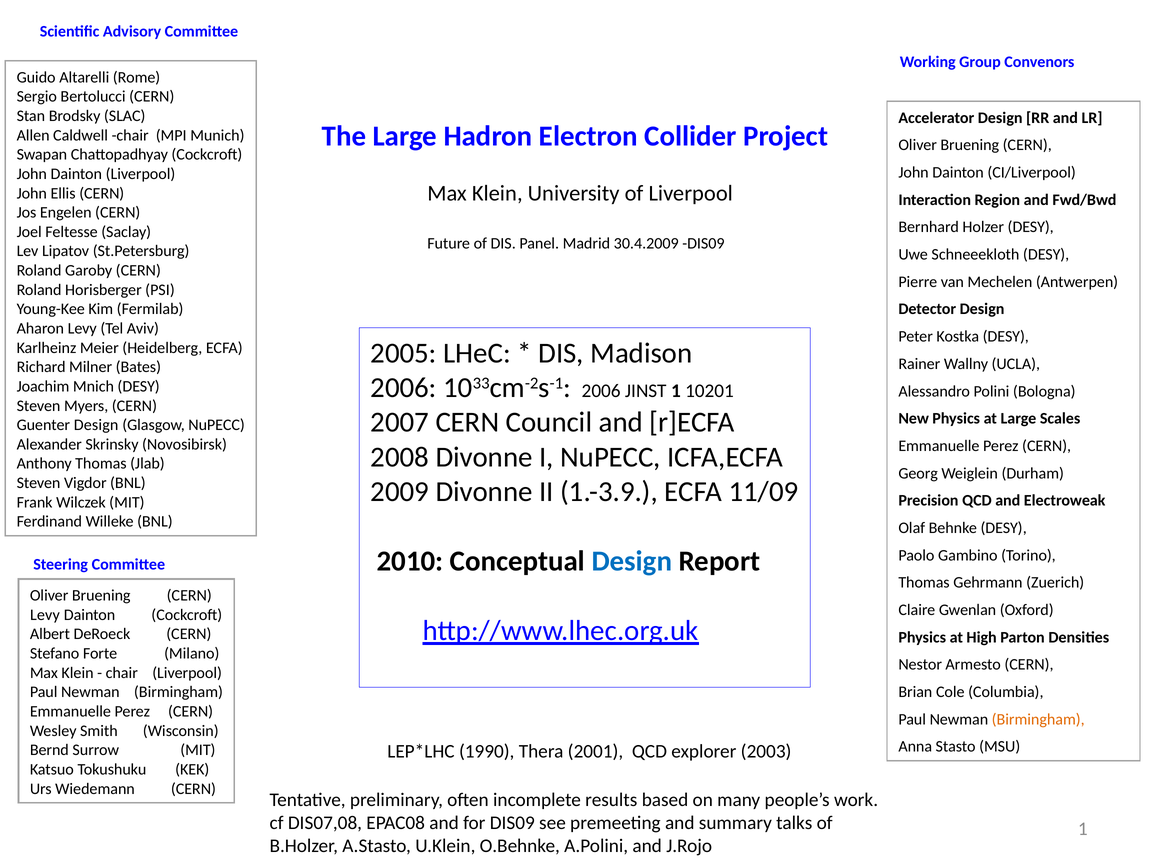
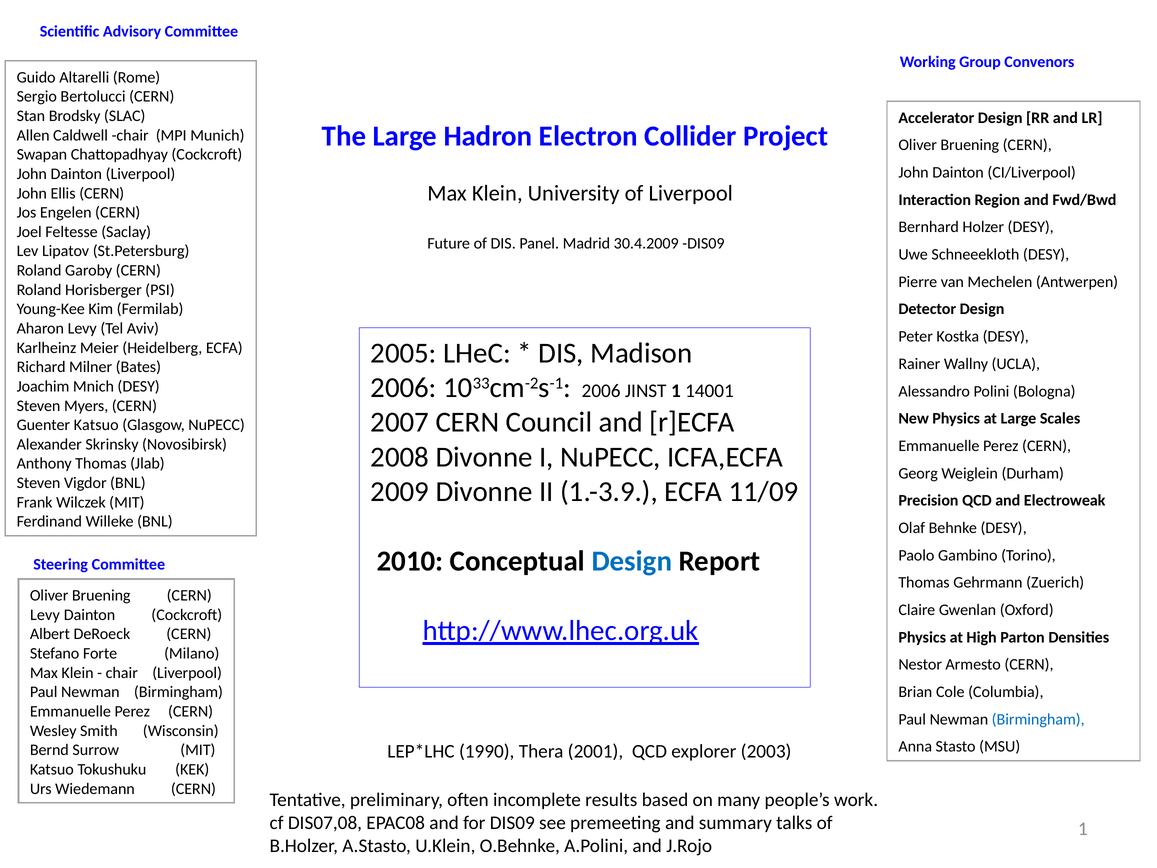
10201: 10201 -> 14001
Guenter Design: Design -> Katsuo
Birmingham at (1038, 719) colour: orange -> blue
